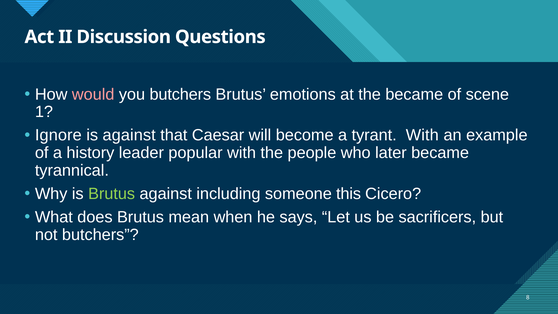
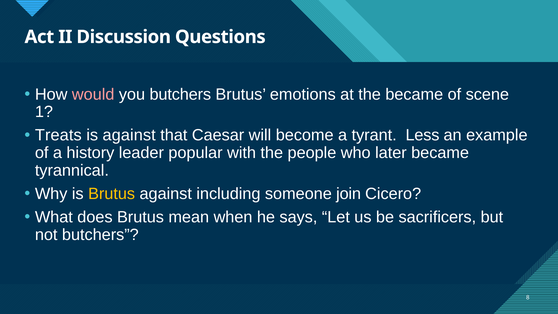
Ignore: Ignore -> Treats
tyrant With: With -> Less
Brutus at (112, 194) colour: light green -> yellow
this: this -> join
